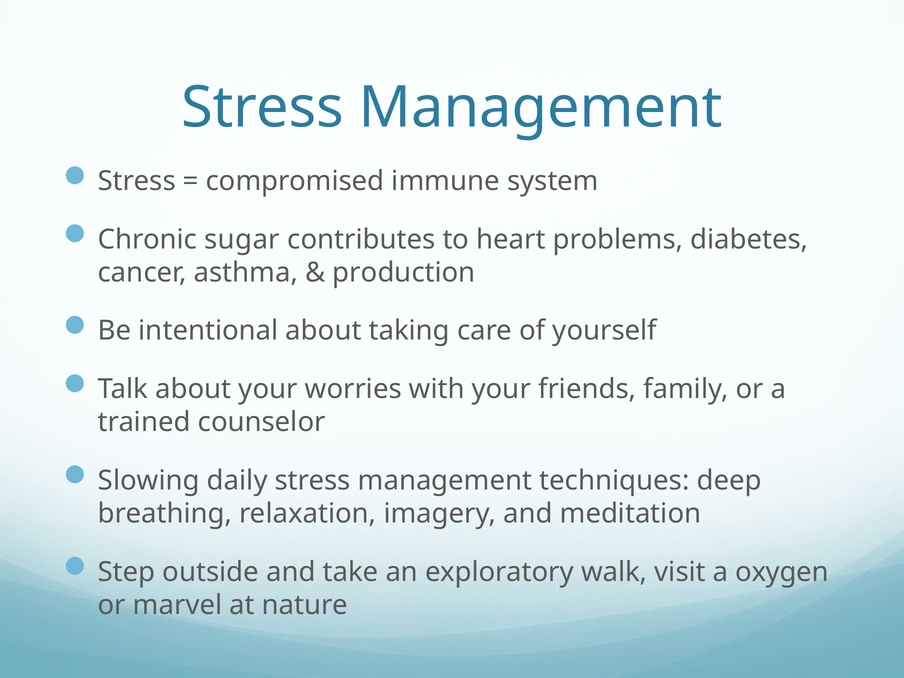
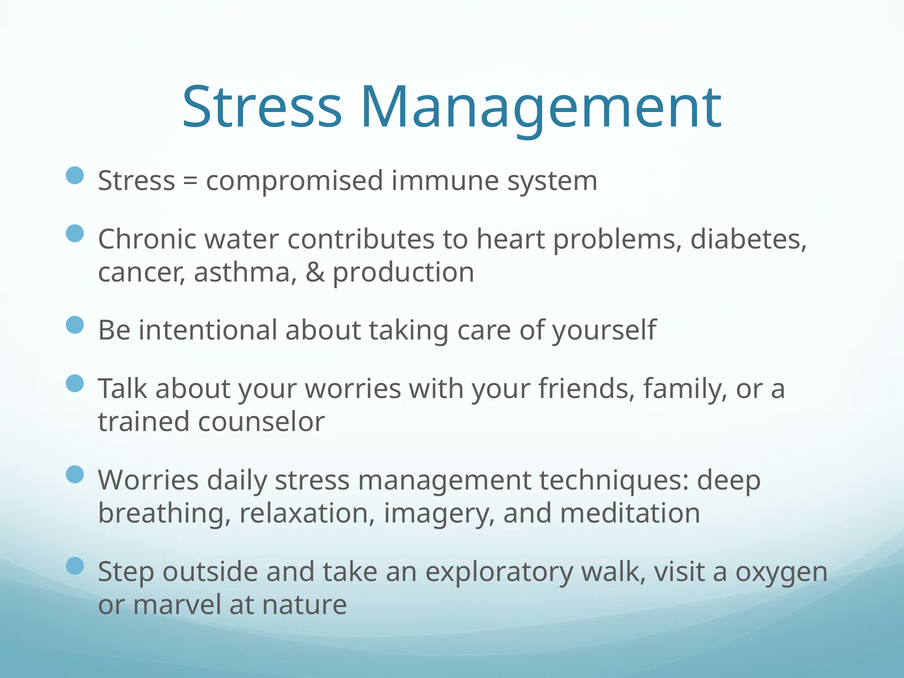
sugar: sugar -> water
Slowing at (149, 481): Slowing -> Worries
